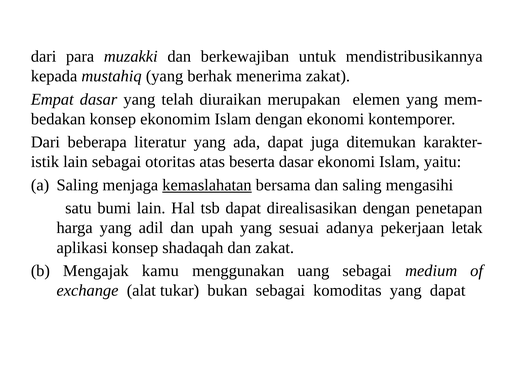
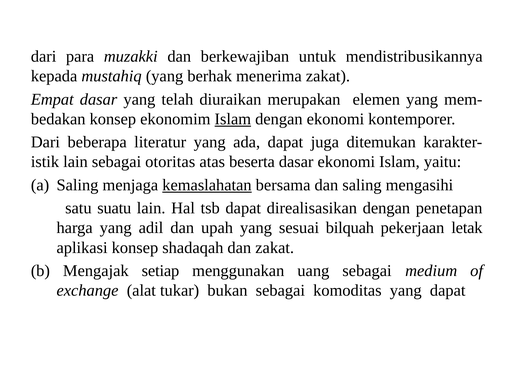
Islam at (233, 119) underline: none -> present
bumi: bumi -> suatu
adanya: adanya -> bilquah
kamu: kamu -> setiap
